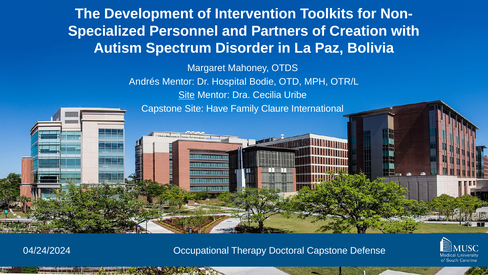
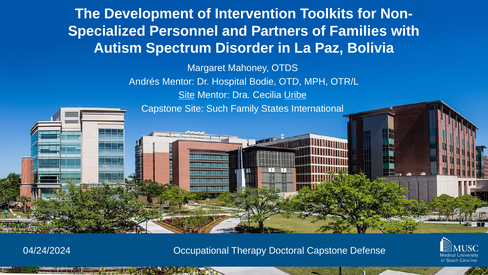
Creation: Creation -> Families
Uribe underline: none -> present
Have: Have -> Such
Claure: Claure -> States
